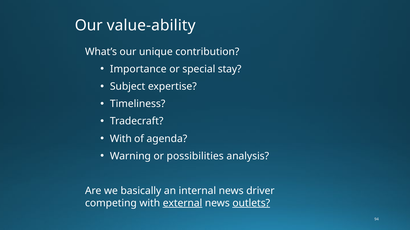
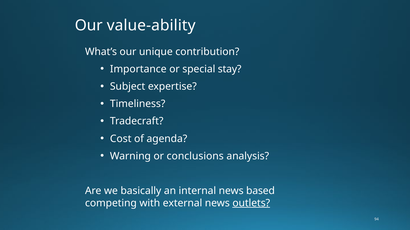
With at (121, 139): With -> Cost
possibilities: possibilities -> conclusions
driver: driver -> based
external underline: present -> none
